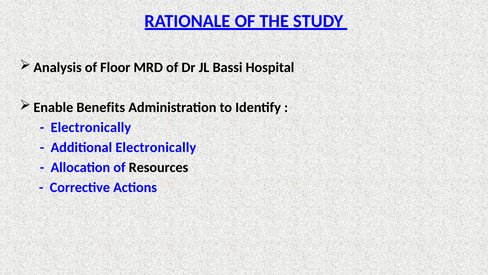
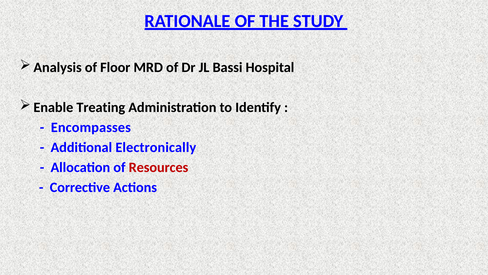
Benefits: Benefits -> Treating
Electronically at (91, 127): Electronically -> Encompasses
Resources colour: black -> red
